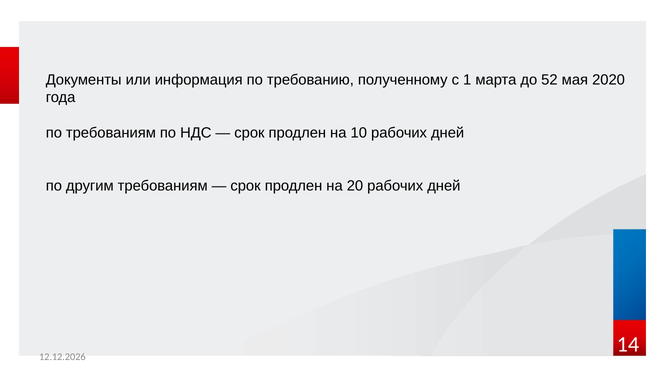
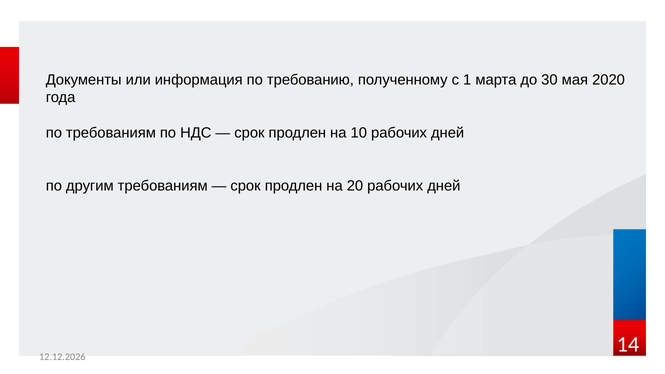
52: 52 -> 30
